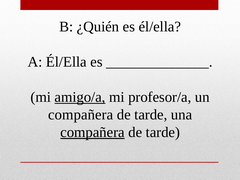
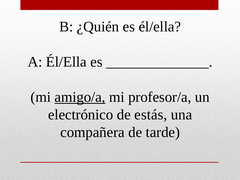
compañera at (81, 115): compañera -> electrónico
tarde at (151, 115): tarde -> estás
compañera at (92, 132) underline: present -> none
